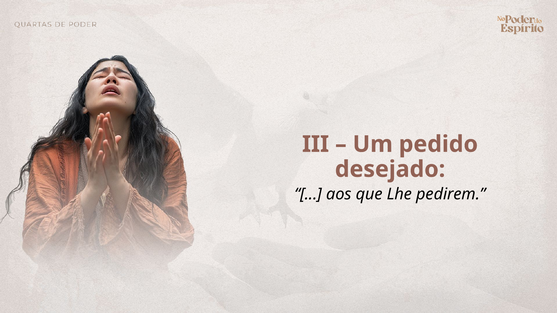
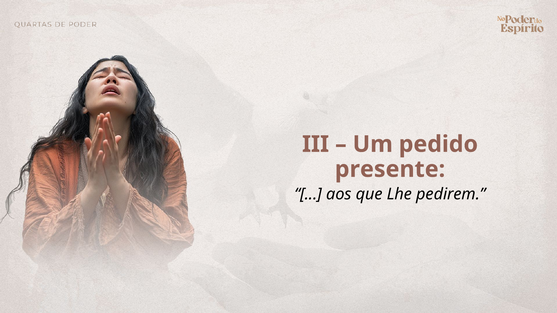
desejado: desejado -> presente
